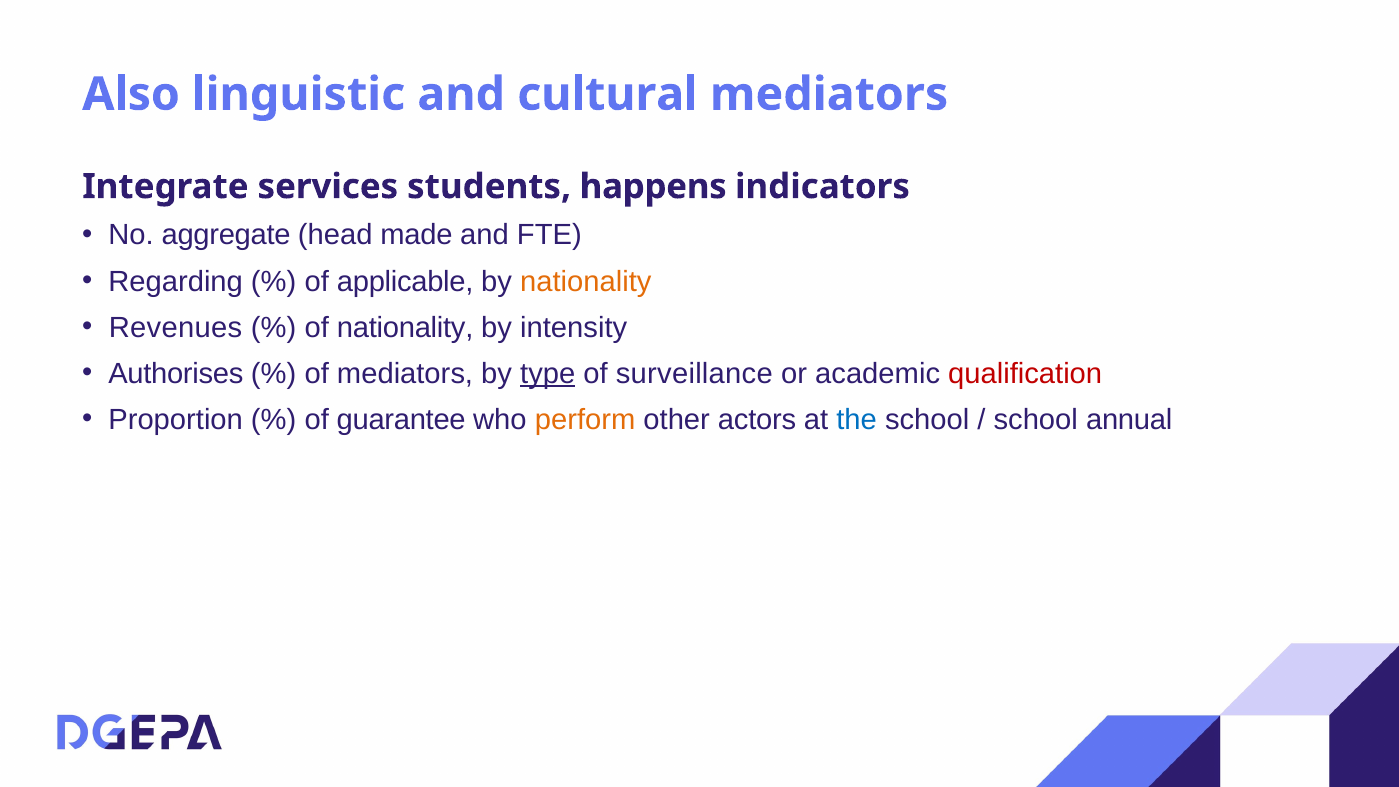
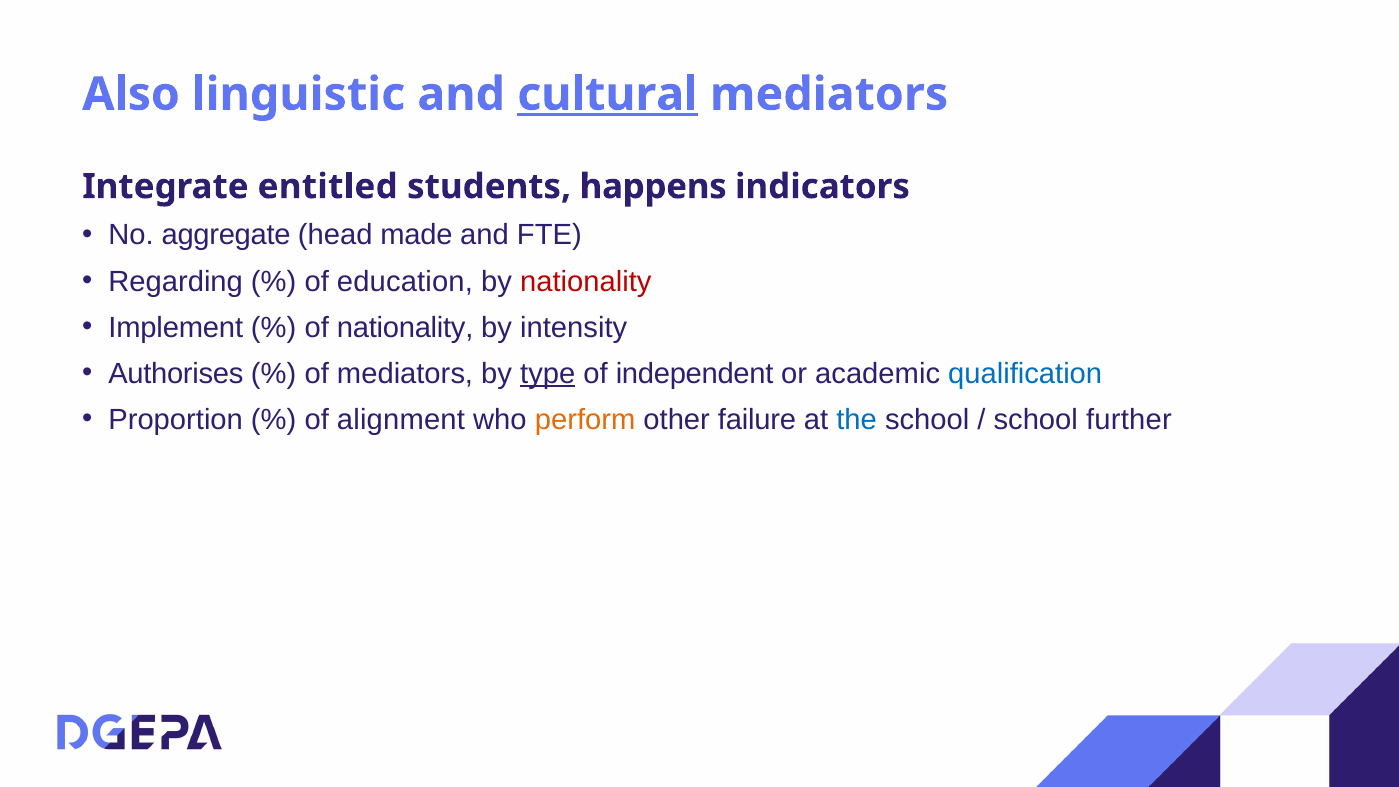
cultural underline: none -> present
services: services -> entitled
applicable: applicable -> education
nationality at (586, 281) colour: orange -> red
Revenues: Revenues -> Implement
surveillance: surveillance -> independent
qualification colour: red -> blue
guarantee: guarantee -> alignment
actors: actors -> failure
annual: annual -> further
